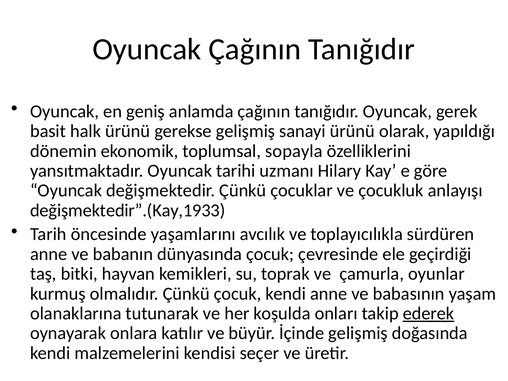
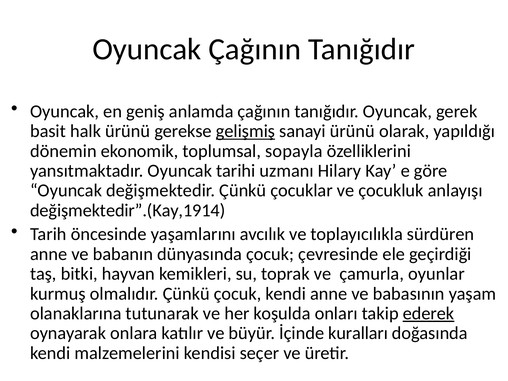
gelişmiş at (246, 131) underline: none -> present
değişmektedir”.(Kay,1933: değişmektedir”.(Kay,1933 -> değişmektedir”.(Kay,1914
İçinde gelişmiş: gelişmiş -> kuralları
